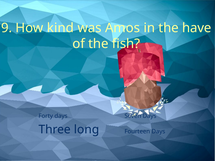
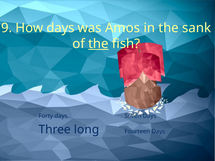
How kind: kind -> days
have: have -> sank
the at (98, 44) underline: none -> present
